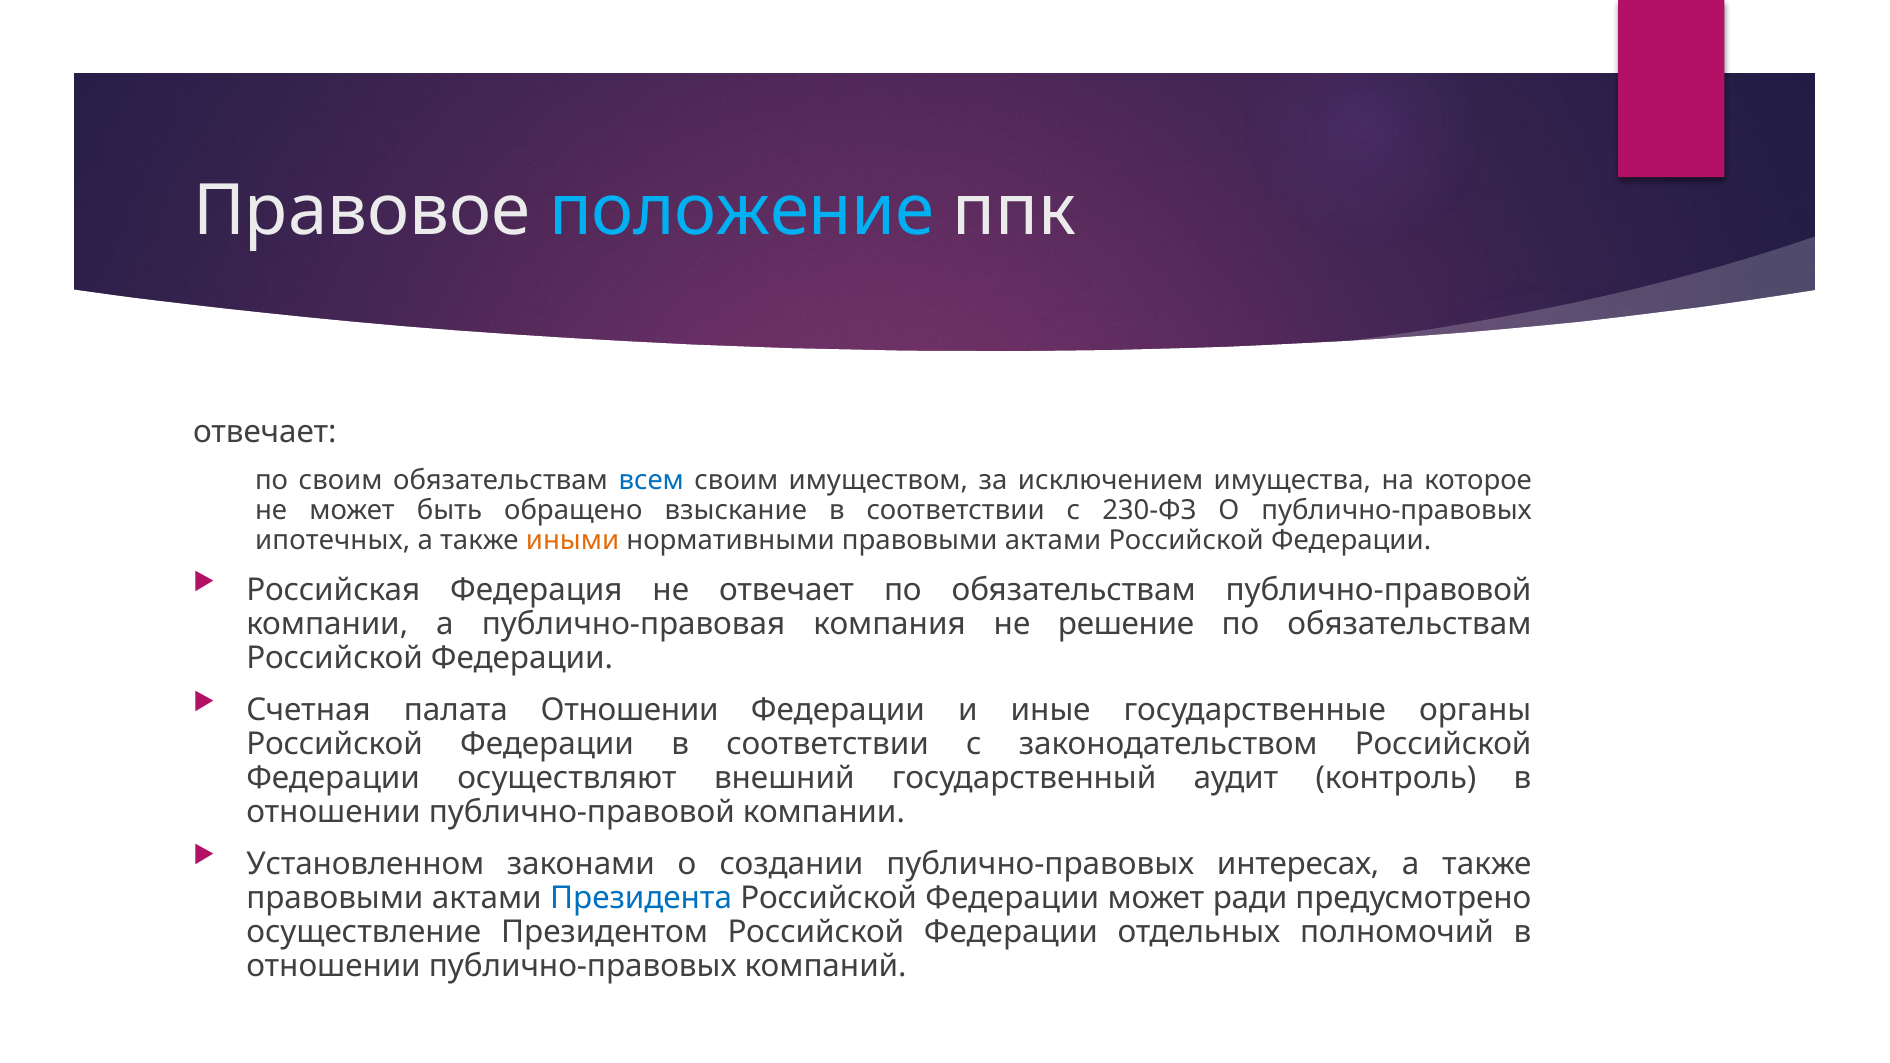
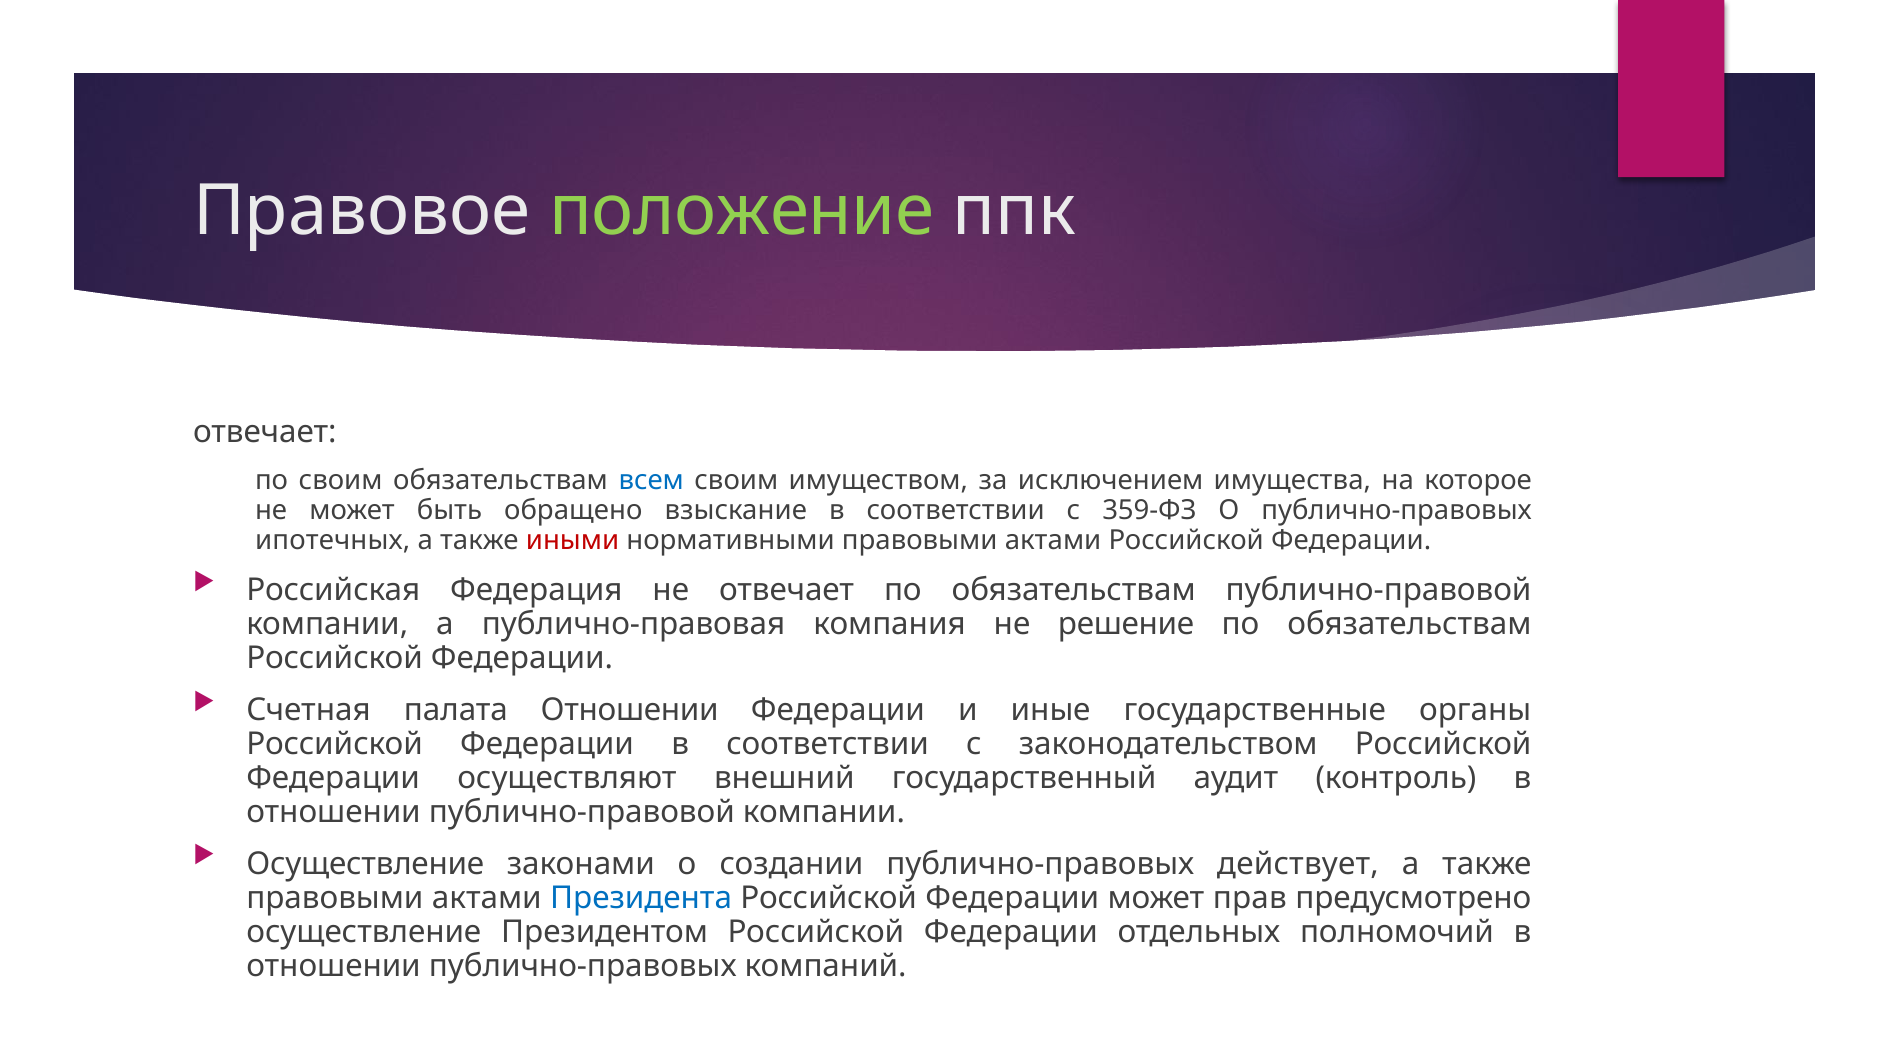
положение colour: light blue -> light green
230-ФЗ: 230-ФЗ -> 359-ФЗ
иными colour: orange -> red
Установленном at (365, 864): Установленном -> Осуществление
интересах: интересах -> действует
ради: ради -> прав
